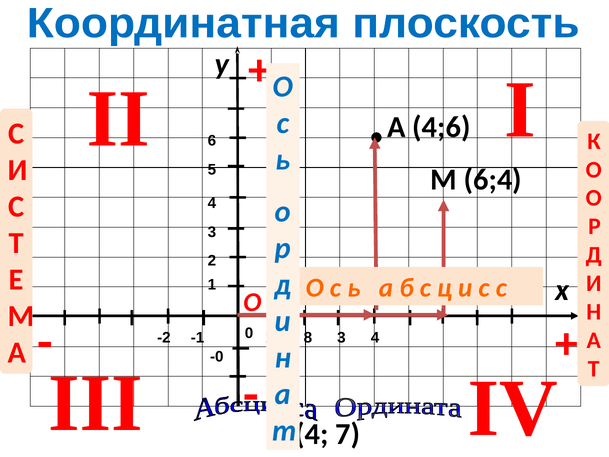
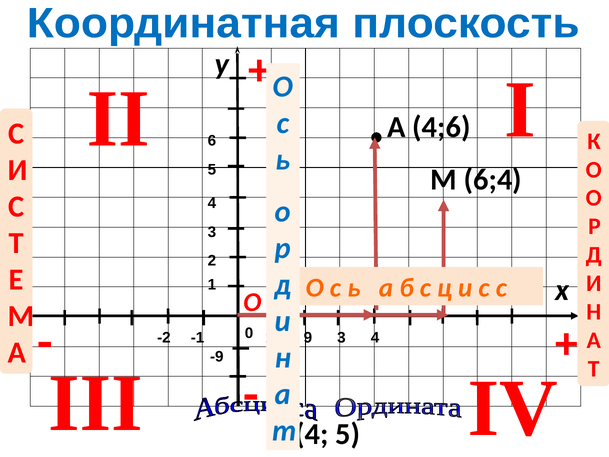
8: 8 -> 9
-0: -0 -> -9
7 at (348, 434): 7 -> 5
